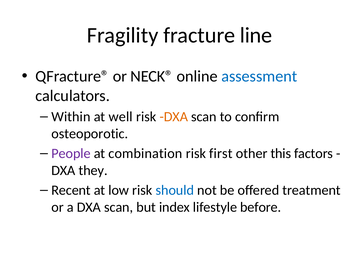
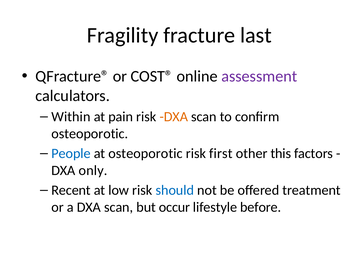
line: line -> last
NECK®: NECK® -> COST®
assessment colour: blue -> purple
well: well -> pain
People colour: purple -> blue
at combination: combination -> osteoporotic
they: they -> only
index: index -> occur
